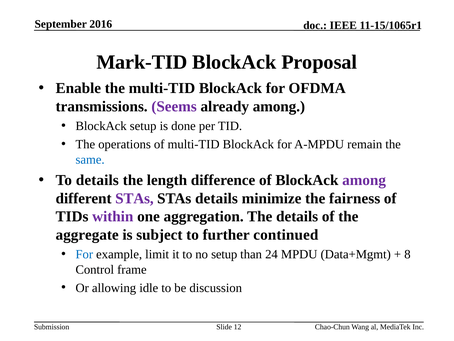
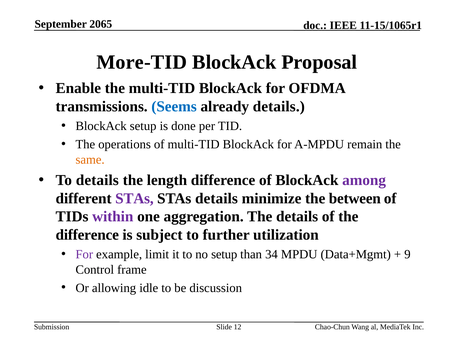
2016: 2016 -> 2065
Mark-TID: Mark-TID -> More-TID
Seems colour: purple -> blue
already among: among -> details
same colour: blue -> orange
fairness: fairness -> between
aggregate at (87, 234): aggregate -> difference
continued: continued -> utilization
For at (84, 254) colour: blue -> purple
24: 24 -> 34
8: 8 -> 9
